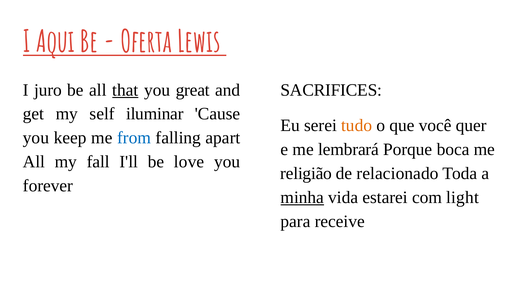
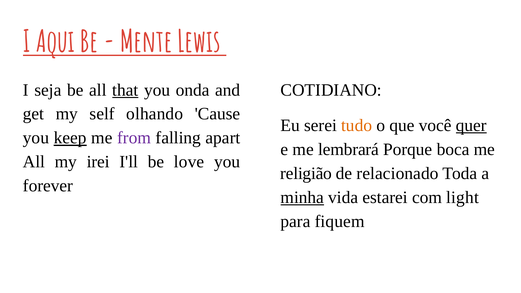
Oferta: Oferta -> Mente
juro: juro -> seja
great: great -> onda
SACRIFICES: SACRIFICES -> COTIDIANO
iluminar: iluminar -> olhando
quer underline: none -> present
keep underline: none -> present
from colour: blue -> purple
fall: fall -> irei
receive: receive -> fiquem
